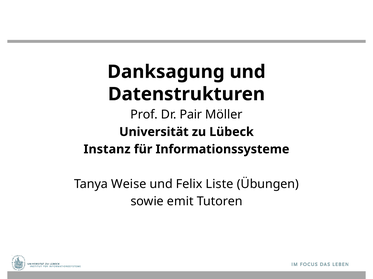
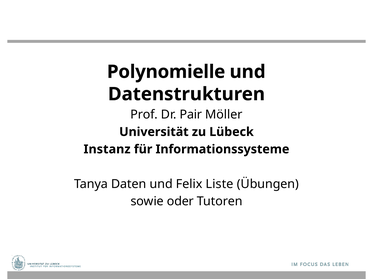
Danksagung: Danksagung -> Polynomielle
Weise: Weise -> Daten
emit: emit -> oder
